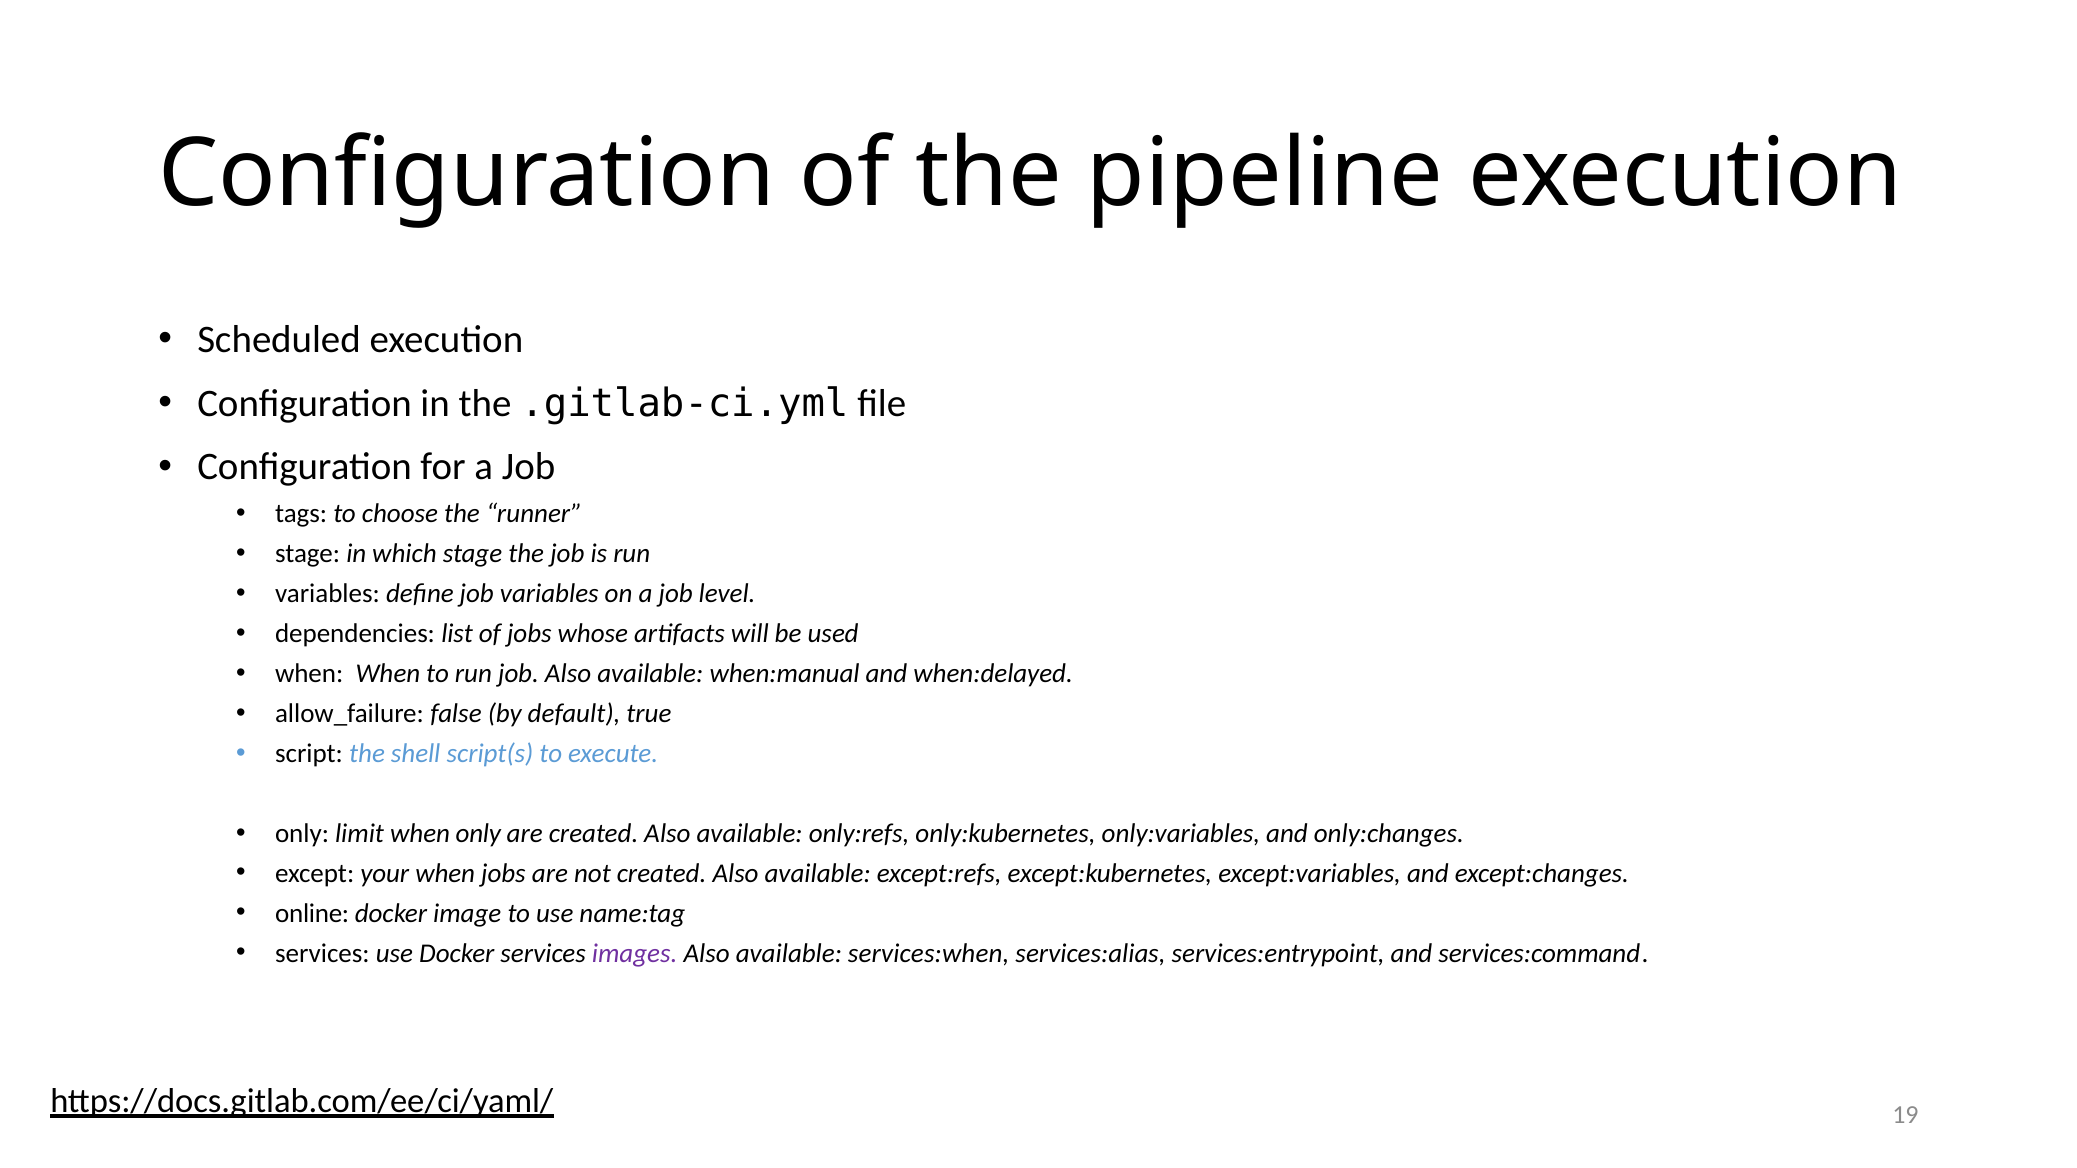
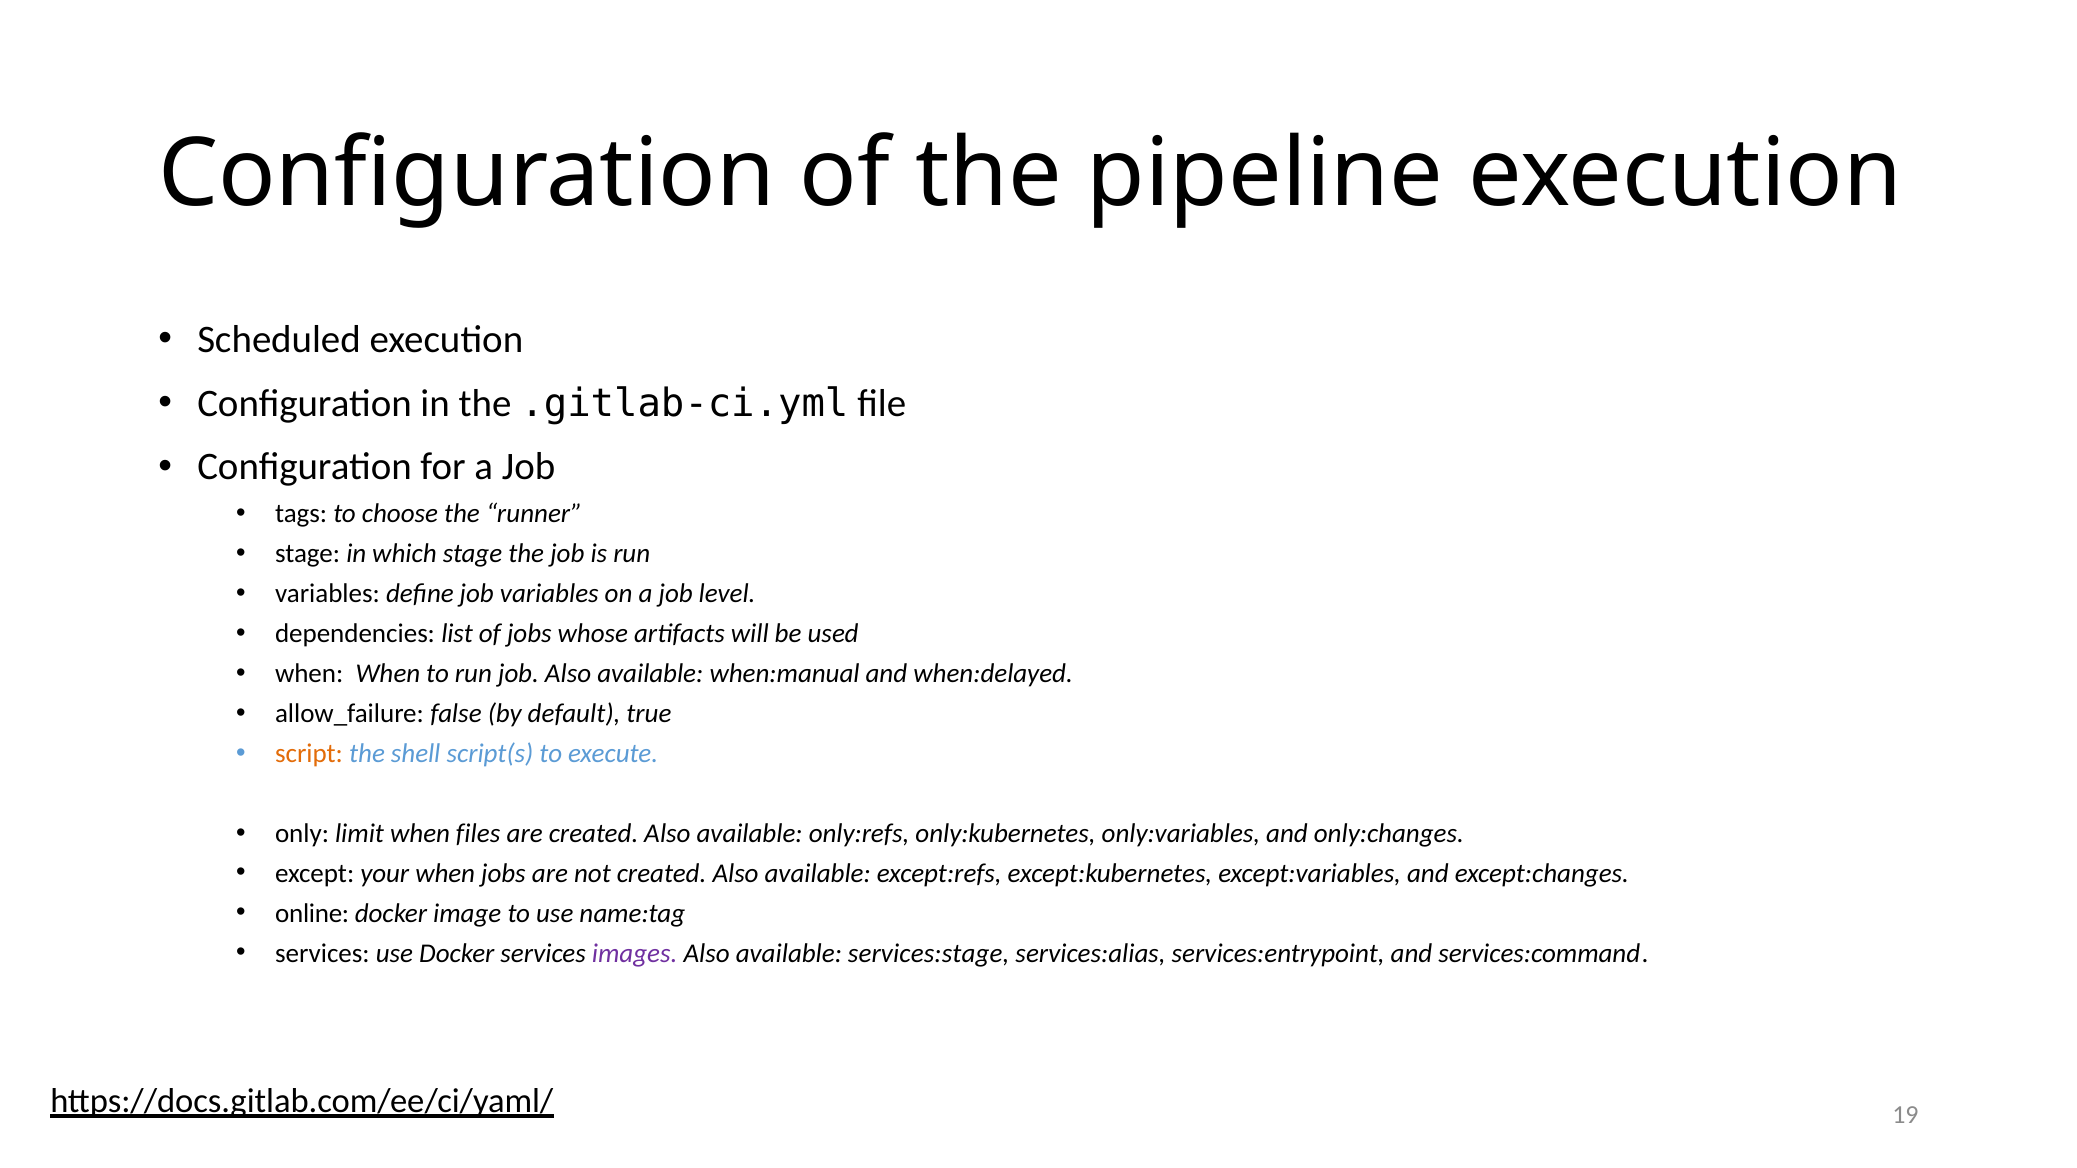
script colour: black -> orange
when only: only -> files
services:when: services:when -> services:stage
